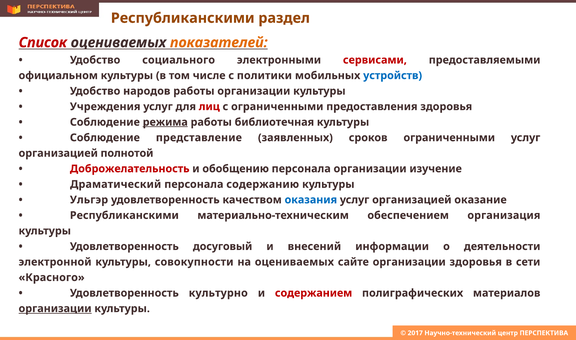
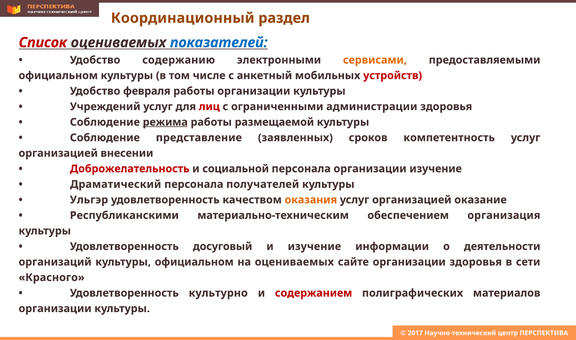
Республиканскими at (183, 18): Республиканскими -> Координационный
показателей colour: orange -> blue
социального: социального -> содержанию
сервисами colour: red -> orange
политики: политики -> анкетный
устройств colour: blue -> red
народов: народов -> февраля
Учреждения: Учреждения -> Учреждений
предоставления: предоставления -> администрации
библиотечная: библиотечная -> размещаемой
сроков ограниченными: ограниченными -> компетентность
полнотой: полнотой -> внесении
обобщению: обобщению -> социальной
содержанию: содержанию -> получателей
оказания colour: blue -> orange
и внесений: внесений -> изучение
электронной: электронной -> организаций
культуры совокупности: совокупности -> официальном
организации at (55, 309) underline: present -> none
